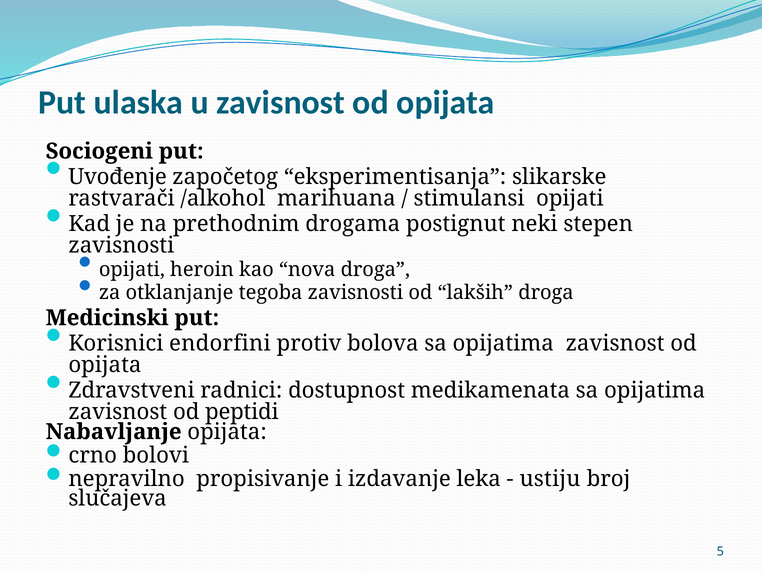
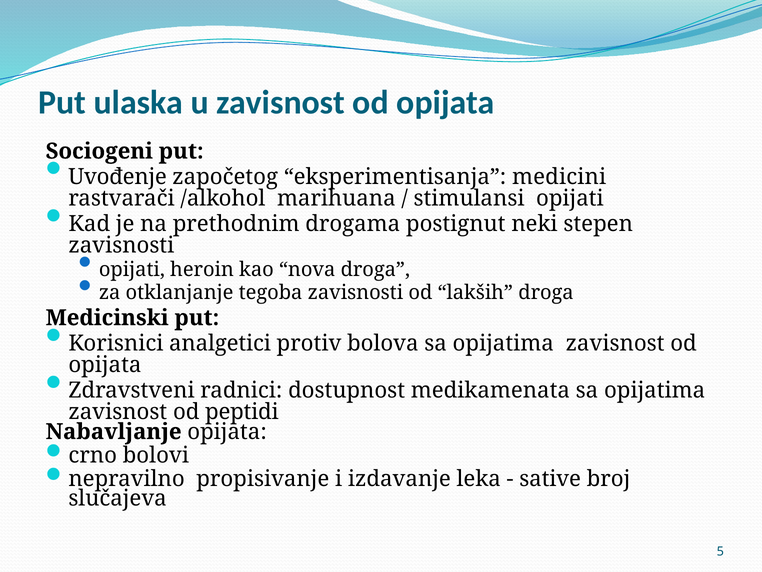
slikarske: slikarske -> medicini
endorfini: endorfini -> analgetici
ustiju: ustiju -> sative
